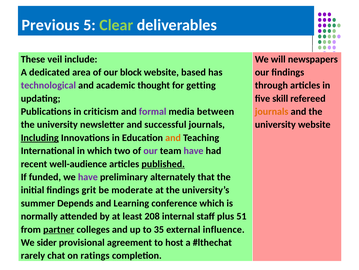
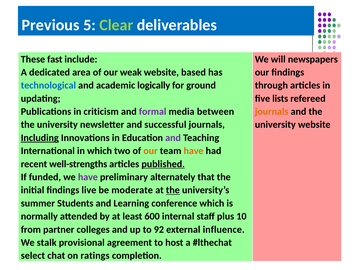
veil: veil -> fast
block: block -> weak
technological colour: purple -> blue
thought: thought -> logically
getting: getting -> ground
skill: skill -> lists
and at (173, 137) colour: orange -> purple
our at (151, 150) colour: purple -> orange
have at (194, 150) colour: purple -> orange
well-audience: well-audience -> well-strengths
grit: grit -> live
the at (173, 190) underline: none -> present
Depends: Depends -> Students
208: 208 -> 600
51: 51 -> 10
partner underline: present -> none
35: 35 -> 92
sider: sider -> stalk
rarely: rarely -> select
